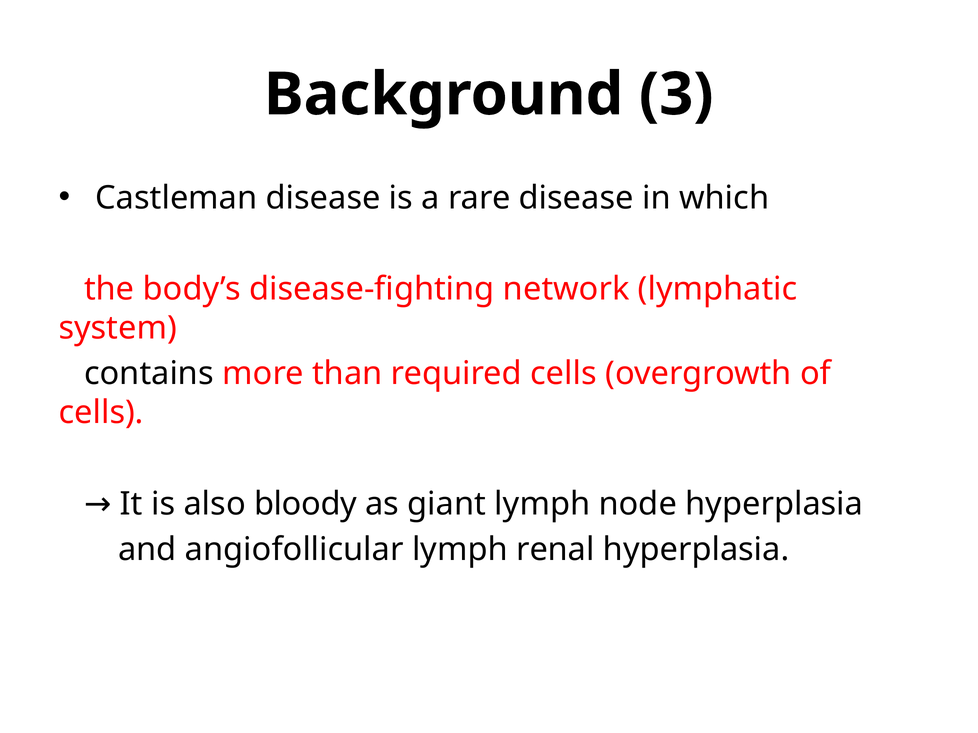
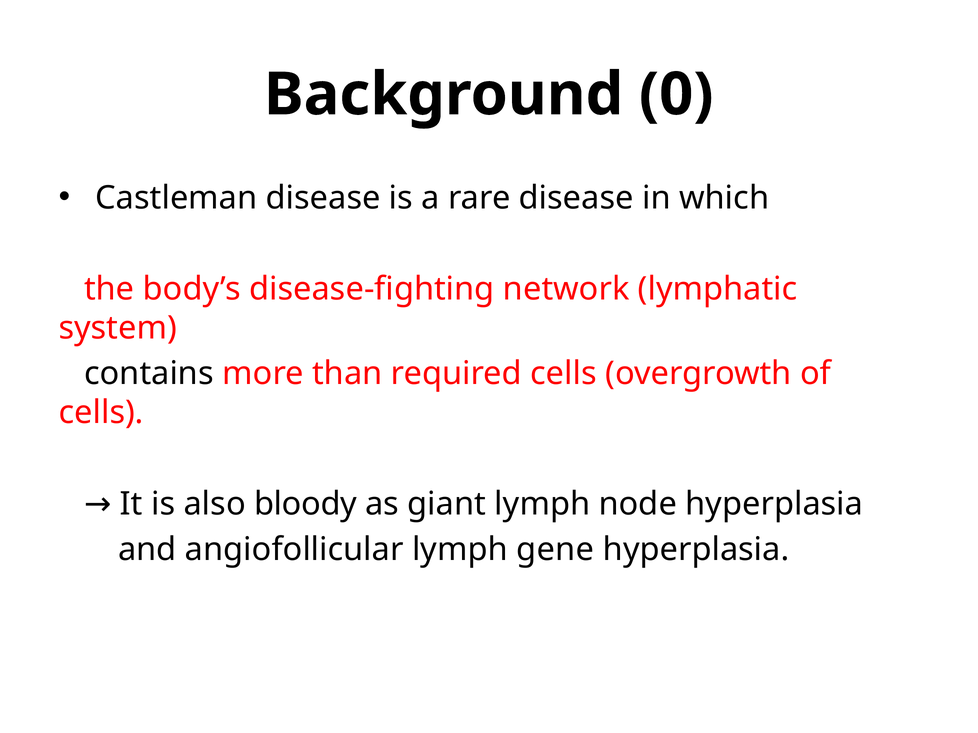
3: 3 -> 0
renal: renal -> gene
